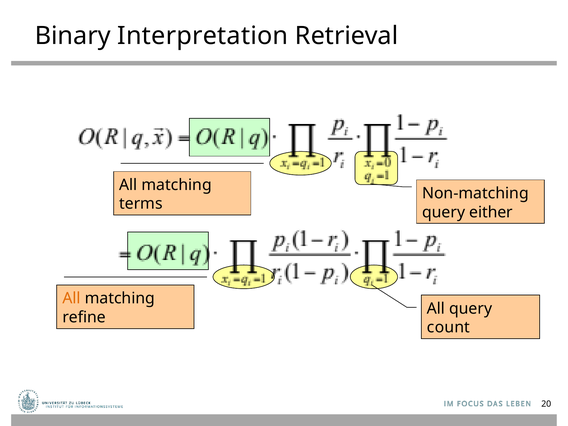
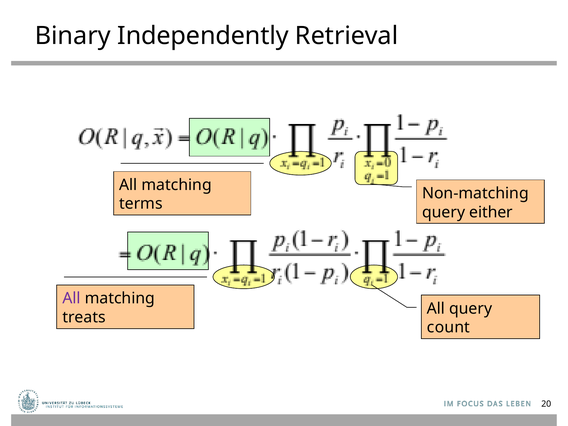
Interpretation: Interpretation -> Independently
All at (71, 298) colour: orange -> purple
refine: refine -> treats
